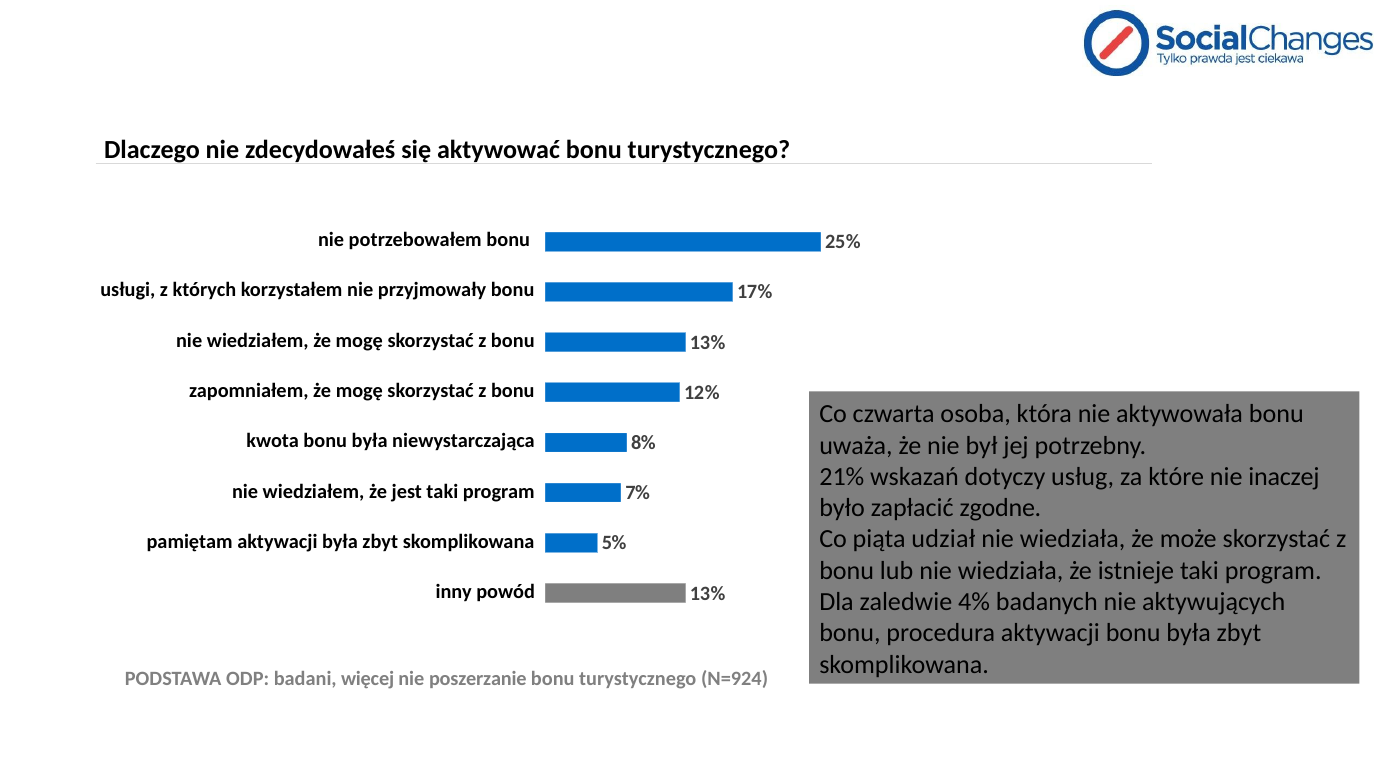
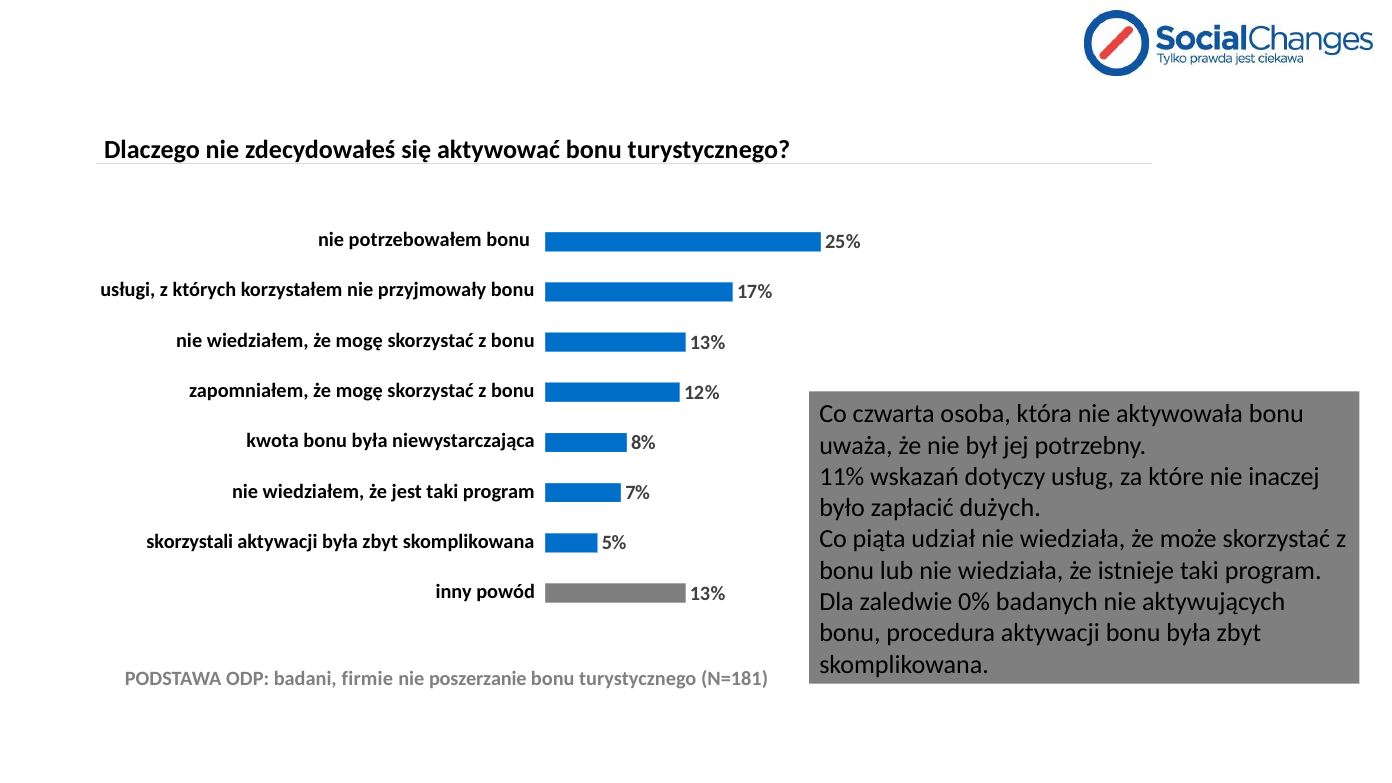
21%: 21% -> 11%
zgodne: zgodne -> dużych
pamiętam: pamiętam -> skorzystali
4%: 4% -> 0%
więcej: więcej -> firmie
N=924: N=924 -> N=181
